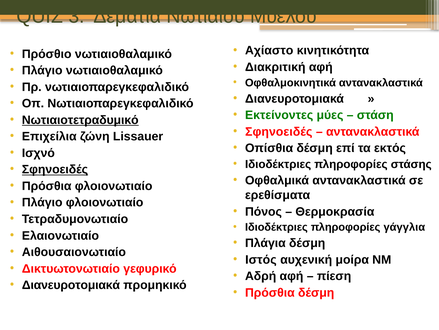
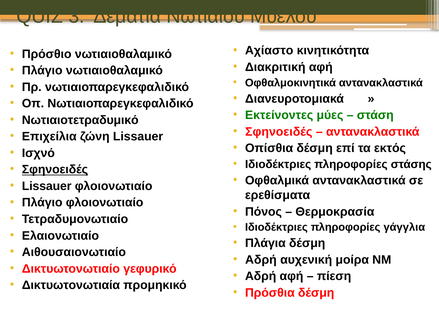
Νωτιαιοτετραδυμικό underline: present -> none
Πρόσθια at (47, 186): Πρόσθια -> Lissauer
Ιστός at (261, 259): Ιστός -> Αδρή
Διανευροτομιακά at (71, 285): Διανευροτομιακά -> Δικτυωτονωτιαία
